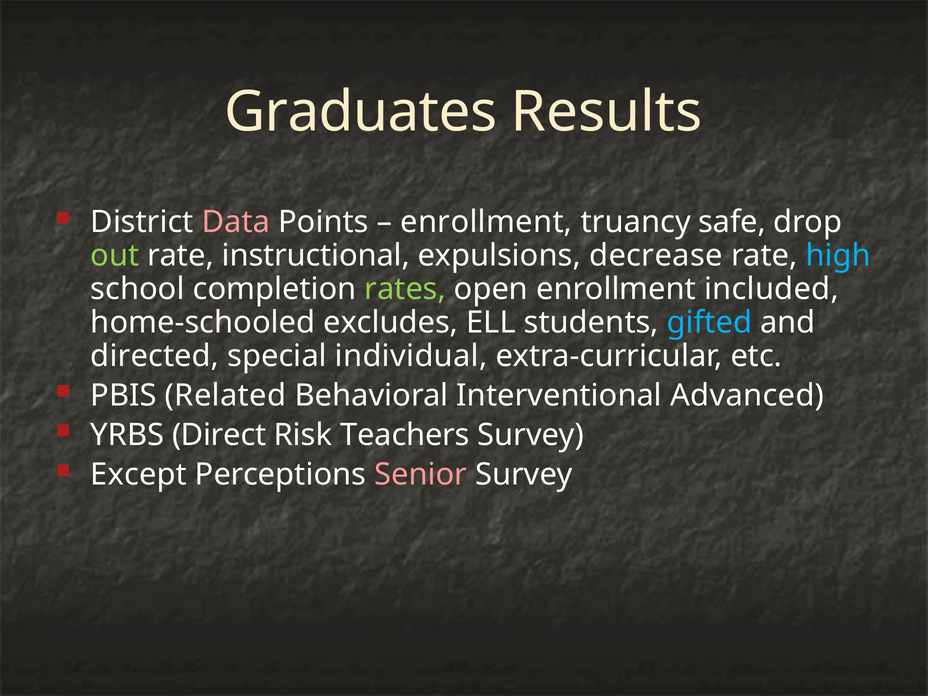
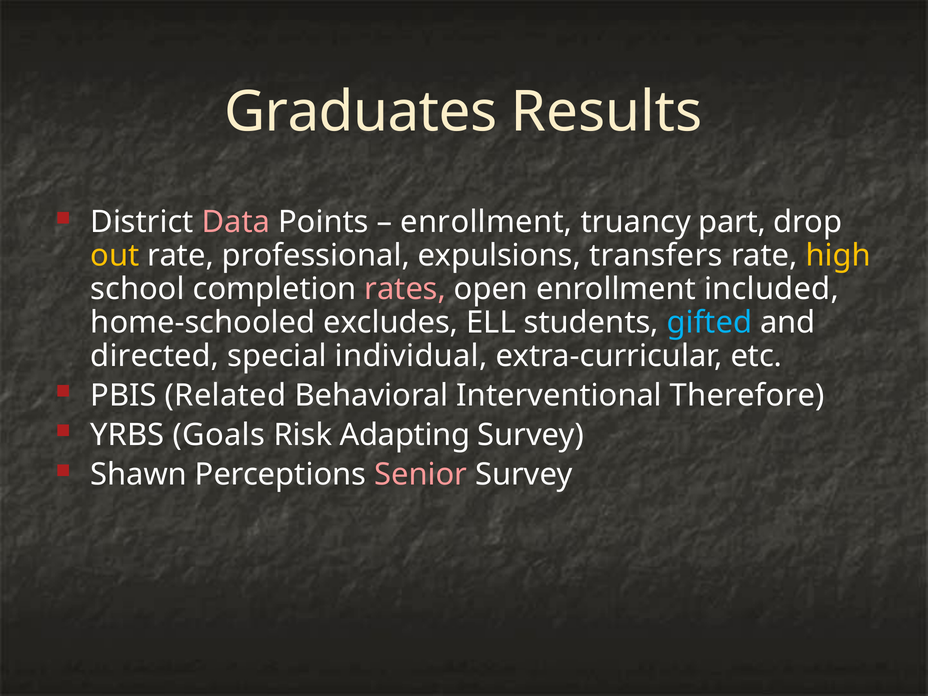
safe: safe -> part
out colour: light green -> yellow
instructional: instructional -> professional
decrease: decrease -> transfers
high colour: light blue -> yellow
rates colour: light green -> pink
Advanced: Advanced -> Therefore
Direct: Direct -> Goals
Teachers: Teachers -> Adapting
Except: Except -> Shawn
